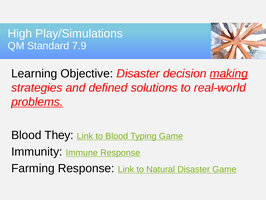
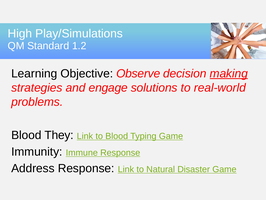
7.9: 7.9 -> 1.2
Objective Disaster: Disaster -> Observe
defined: defined -> engage
problems underline: present -> none
Farming: Farming -> Address
